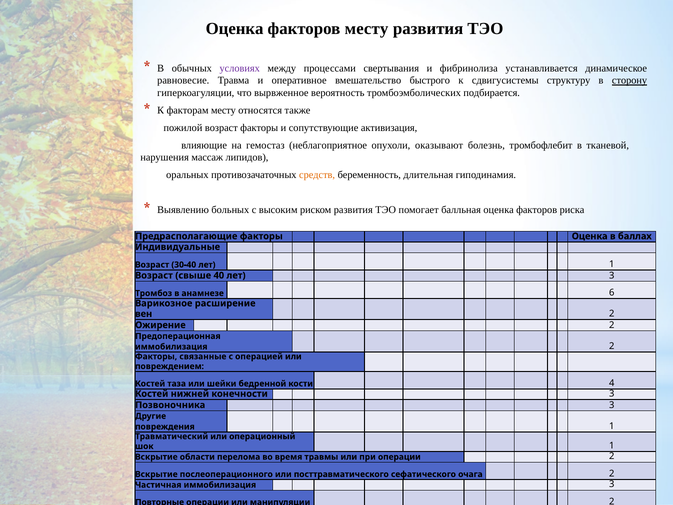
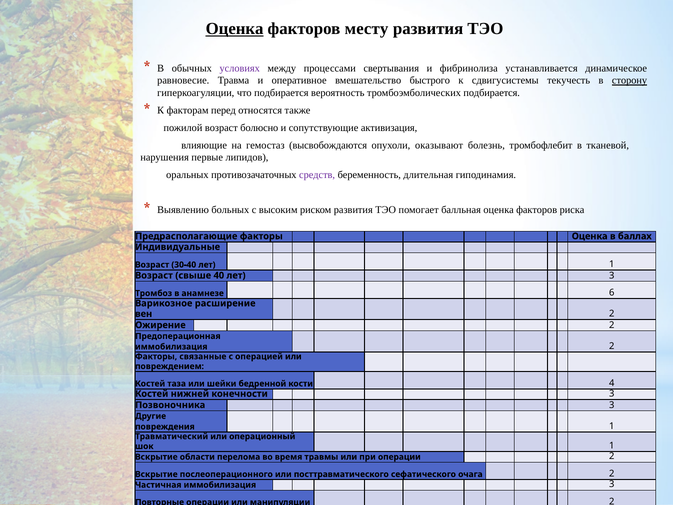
Оценка at (235, 29) underline: none -> present
структуру: структуру -> текучесть
что вырвженное: вырвженное -> подбирается
факторам месту: месту -> перед
возраст факторы: факторы -> болюсно
неблагоприятное: неблагоприятное -> высвобождаются
массаж: массаж -> первые
средств colour: orange -> purple
